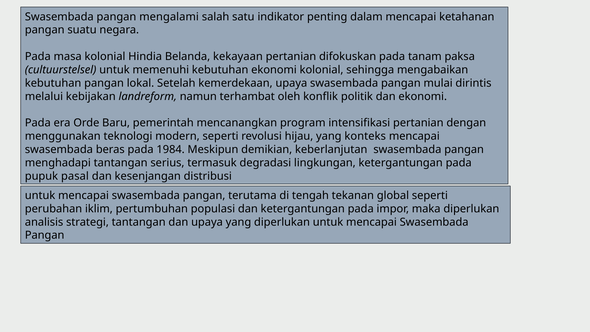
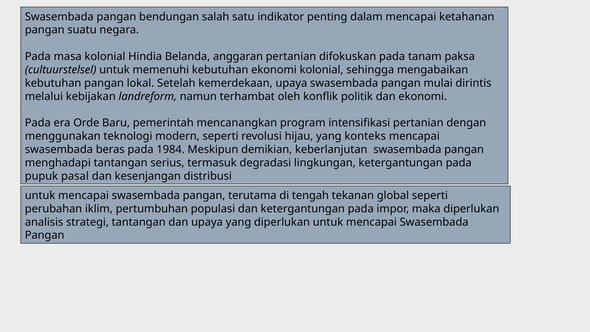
mengalami: mengalami -> bendungan
kekayaan: kekayaan -> anggaran
